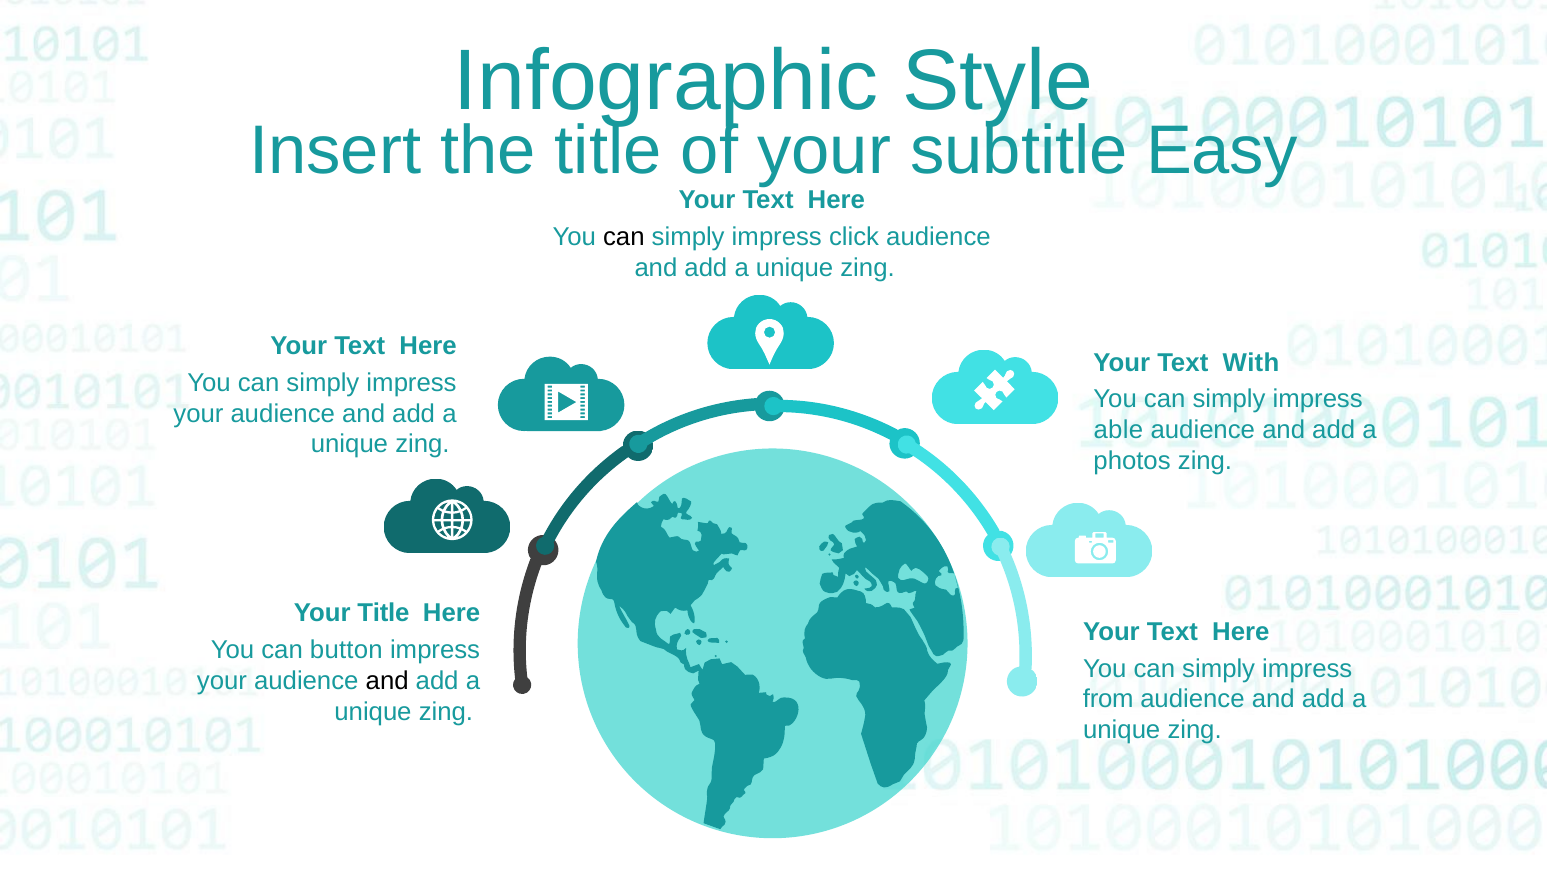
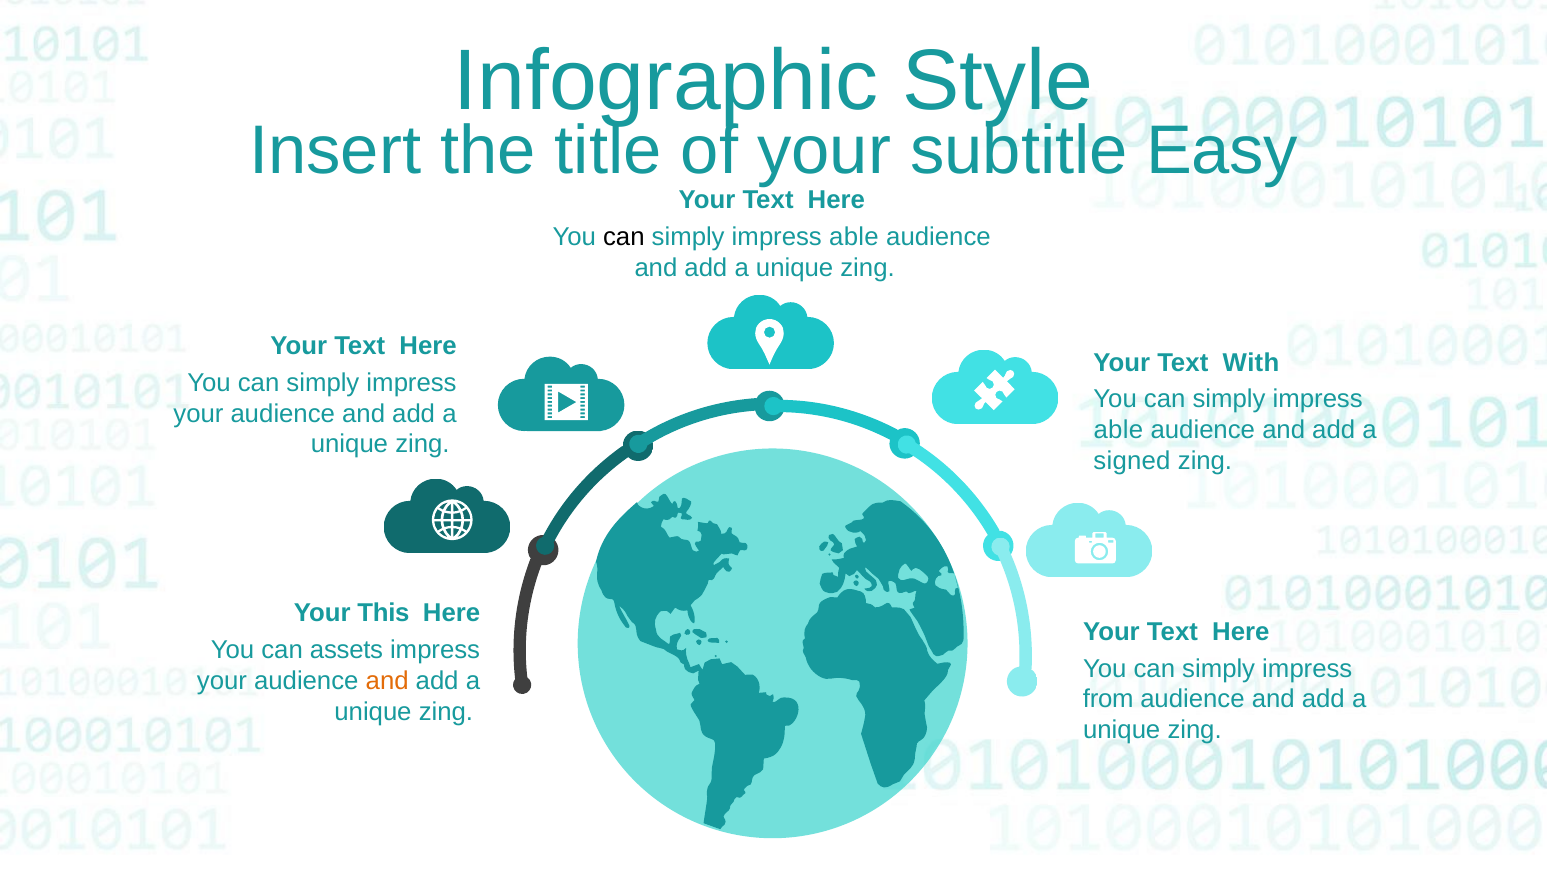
click at (854, 237): click -> able
photos: photos -> signed
Your Title: Title -> This
button: button -> assets
and at (387, 681) colour: black -> orange
